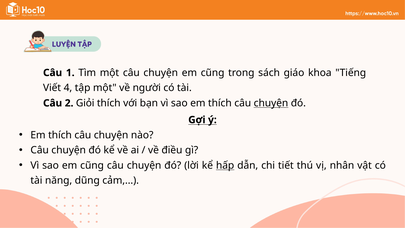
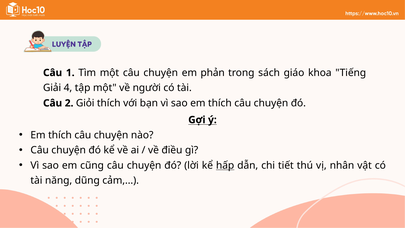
chuyện em cũng: cũng -> phản
Viết: Viết -> Giải
chuyện at (271, 103) underline: present -> none
